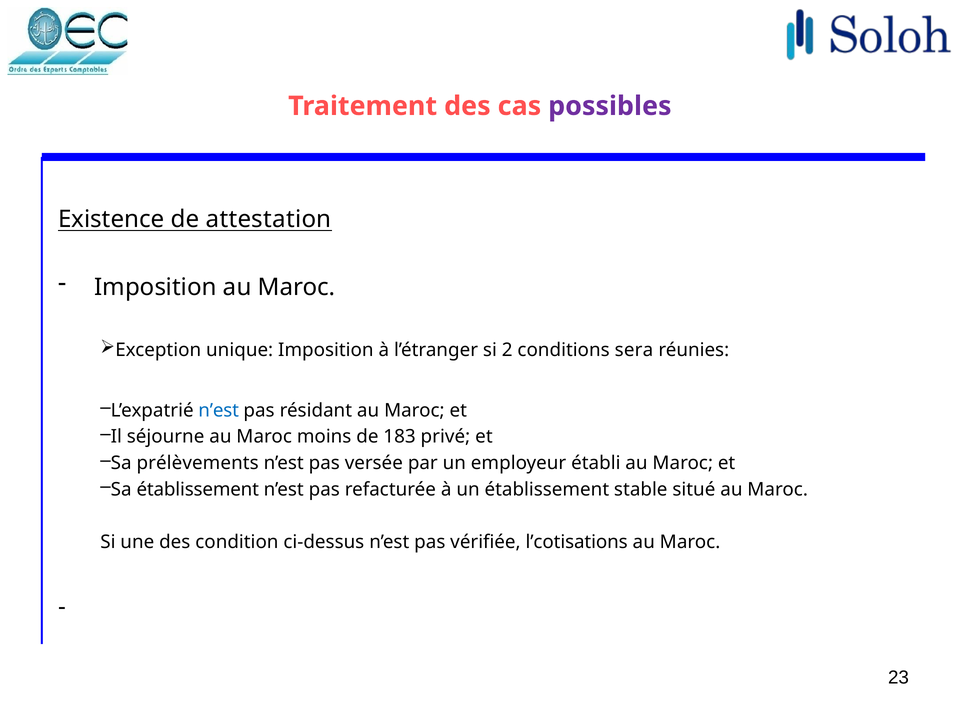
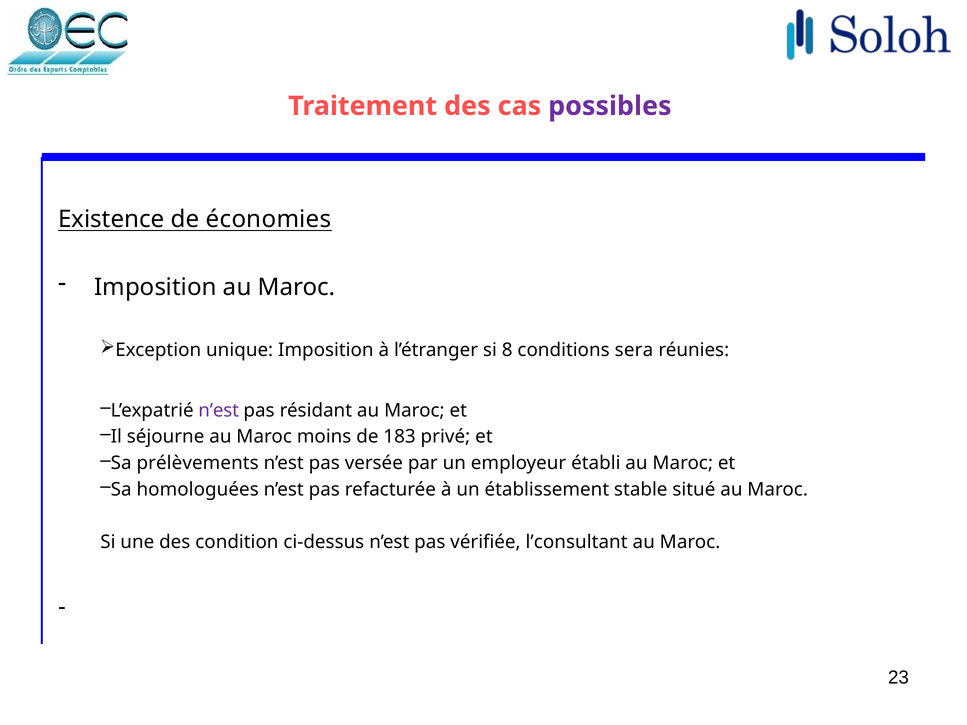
attestation: attestation -> économies
2: 2 -> 8
n’est at (219, 410) colour: blue -> purple
Sa établissement: établissement -> homologuées
l’cotisations: l’cotisations -> l’consultant
